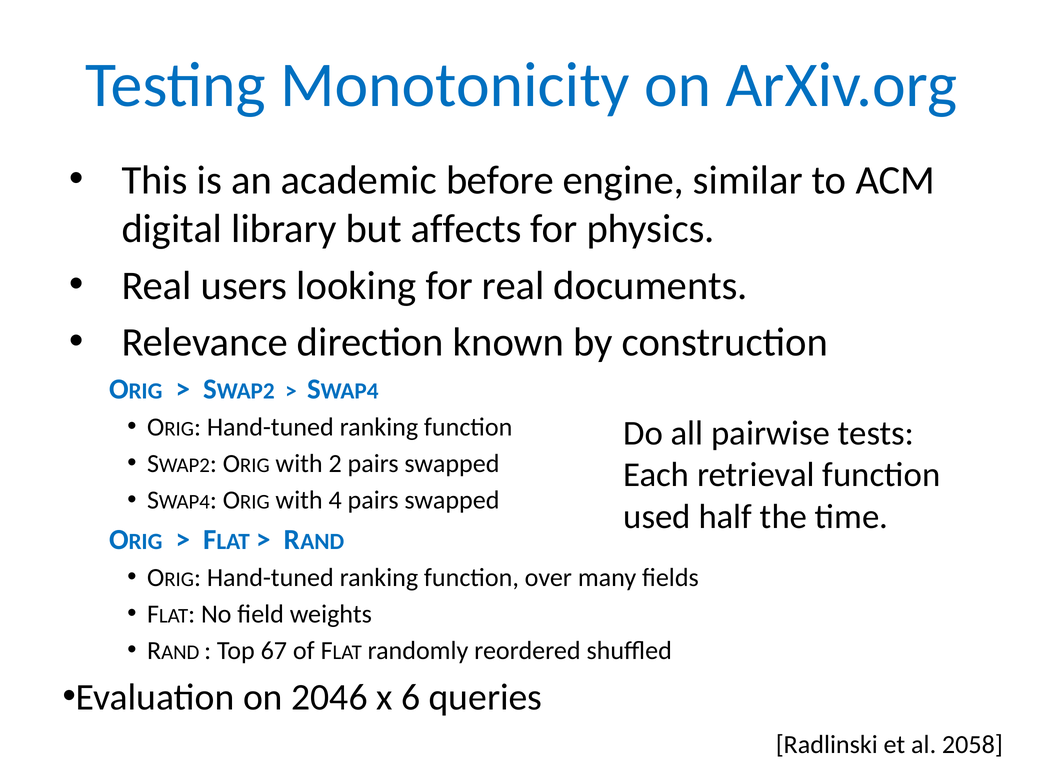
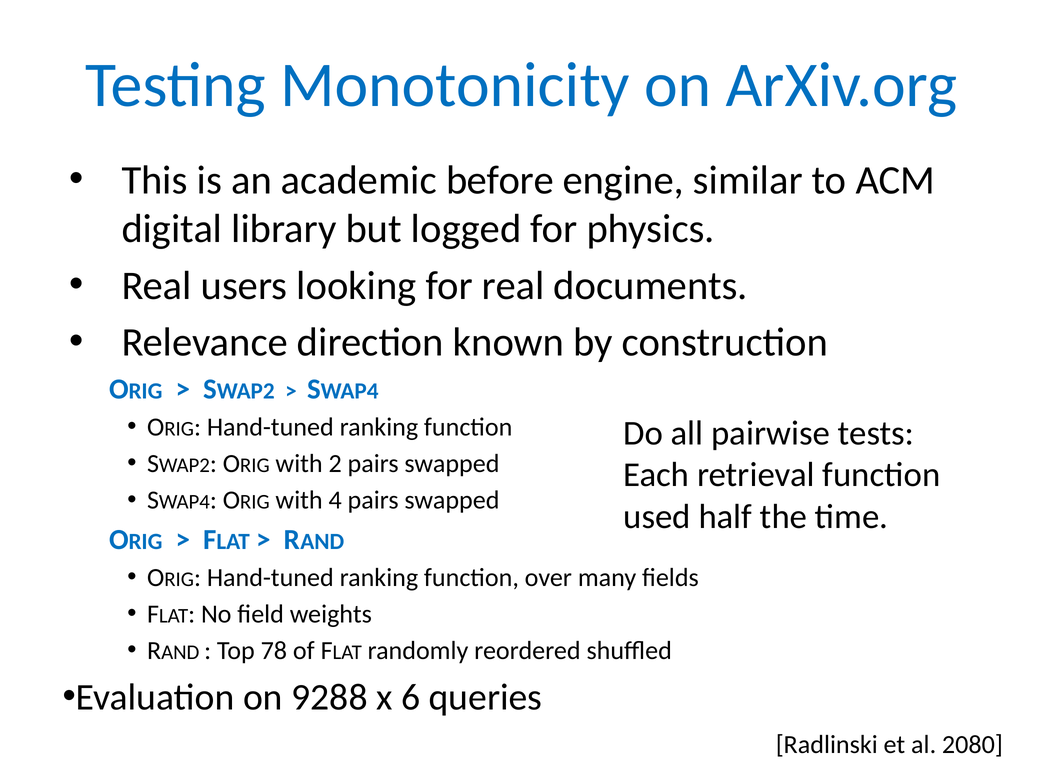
affects: affects -> logged
67: 67 -> 78
2046: 2046 -> 9288
2058: 2058 -> 2080
